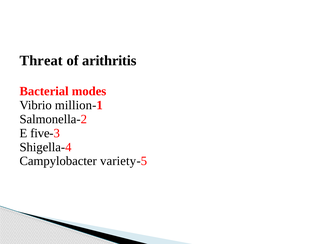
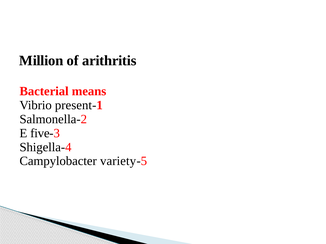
Threat: Threat -> Million
modes: modes -> means
million: million -> present
